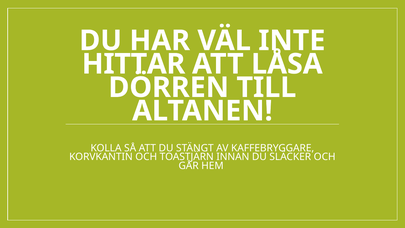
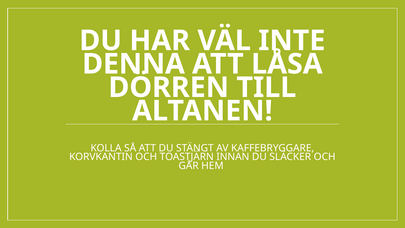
HITTAR: HITTAR -> DENNA
